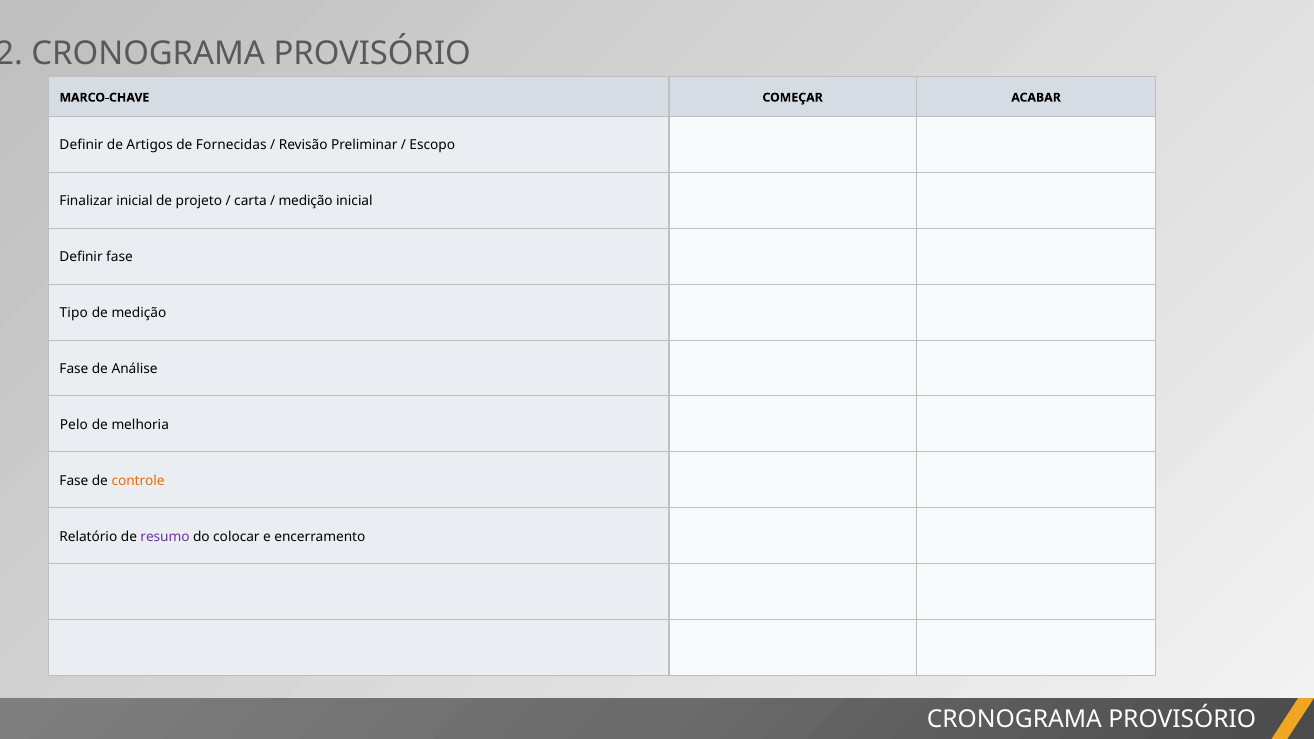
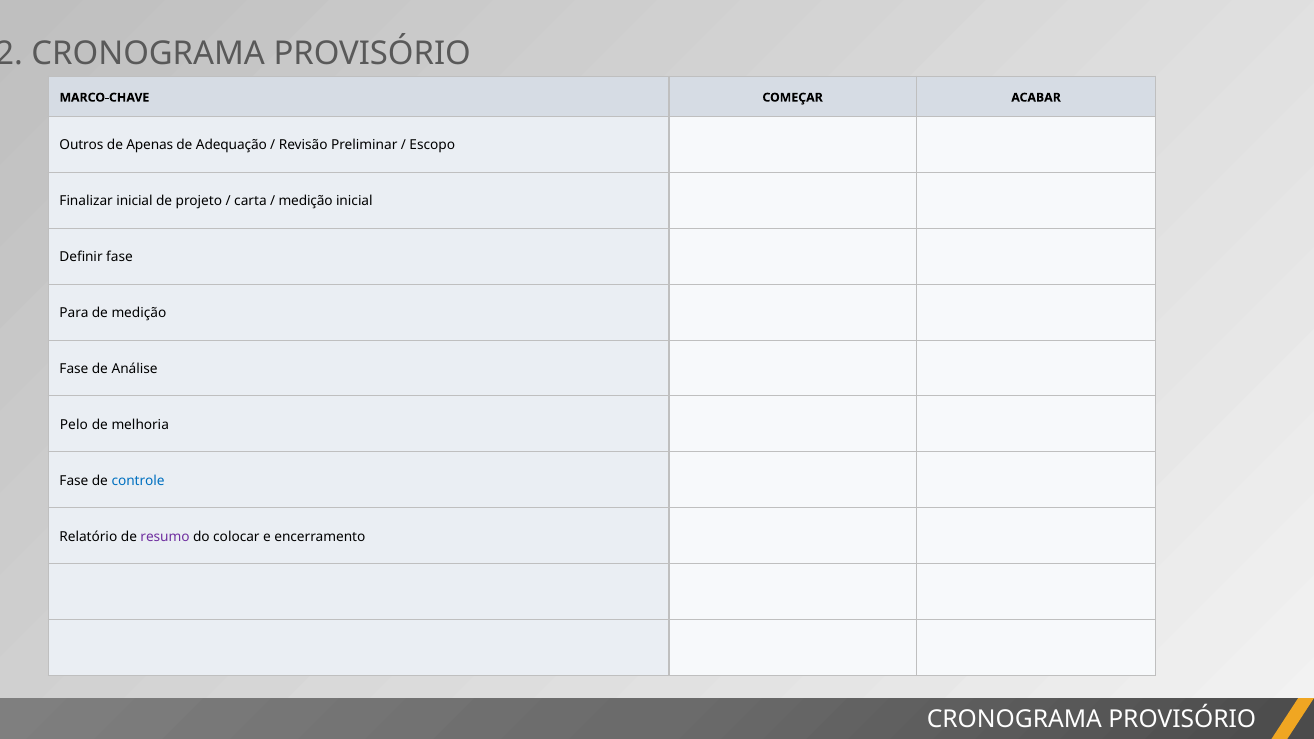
Definir at (81, 145): Definir -> Outros
Artigos: Artigos -> Apenas
Fornecidas: Fornecidas -> Adequação
Tipo: Tipo -> Para
controle colour: orange -> blue
